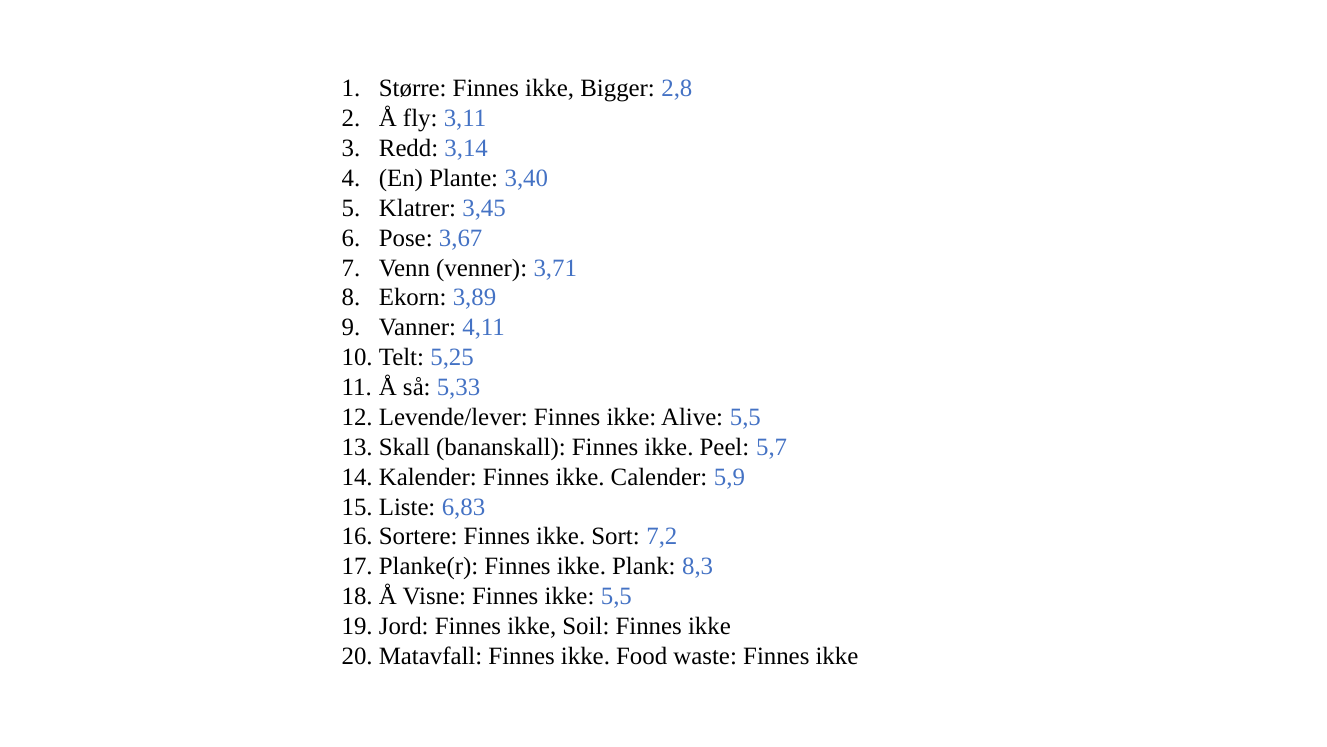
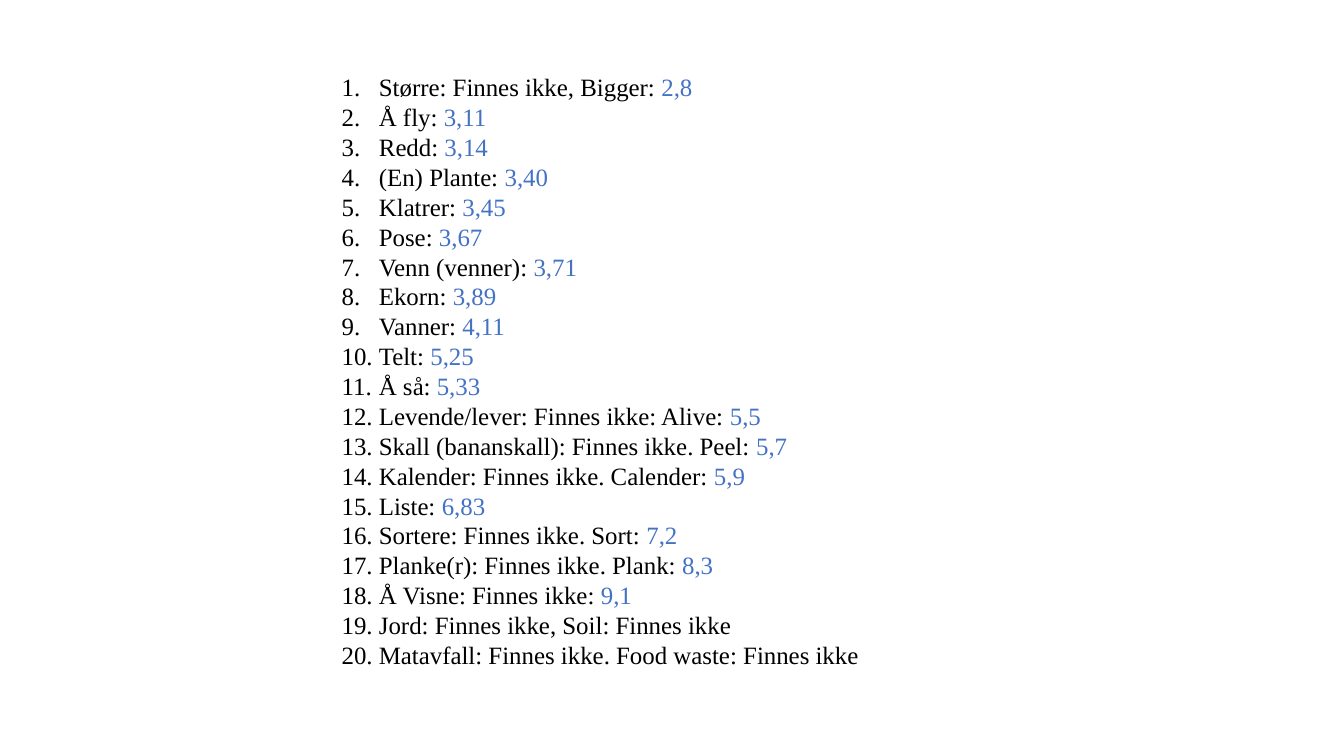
ikke 5,5: 5,5 -> 9,1
